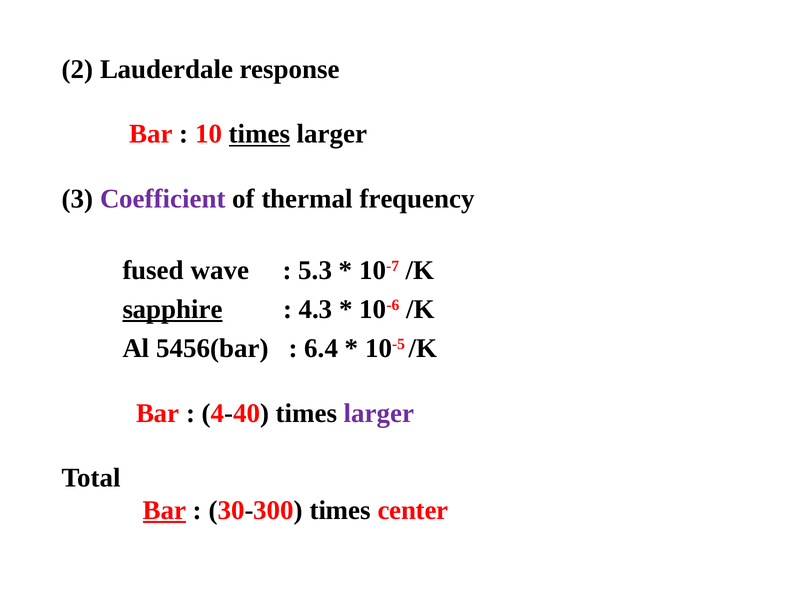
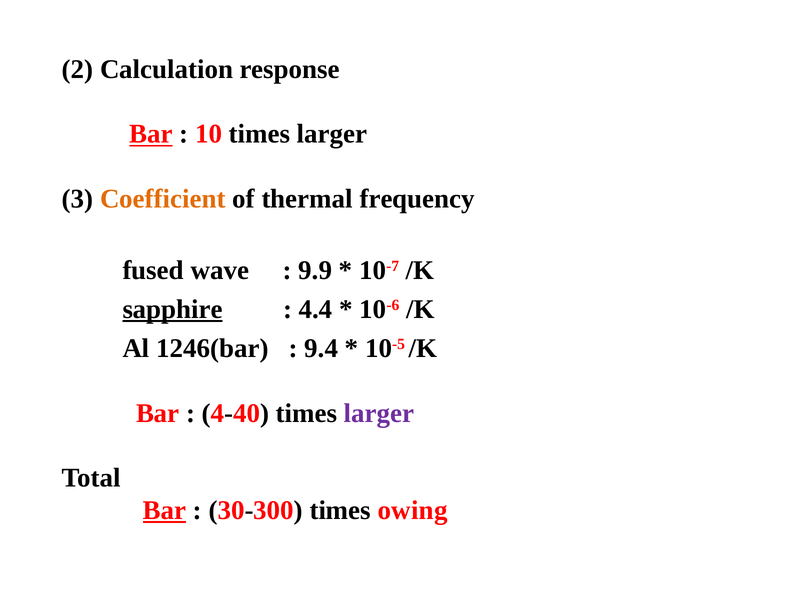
Lauderdale: Lauderdale -> Calculation
Bar at (151, 134) underline: none -> present
times at (259, 134) underline: present -> none
Coefficient colour: purple -> orange
5.3: 5.3 -> 9.9
4.3: 4.3 -> 4.4
5456(bar: 5456(bar -> 1246(bar
6.4: 6.4 -> 9.4
center: center -> owing
